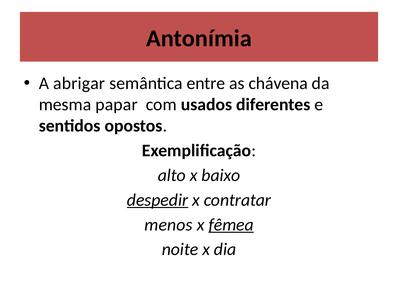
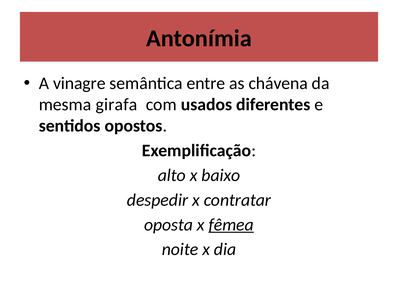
abrigar: abrigar -> vinagre
papar: papar -> girafa
despedir underline: present -> none
menos: menos -> oposta
